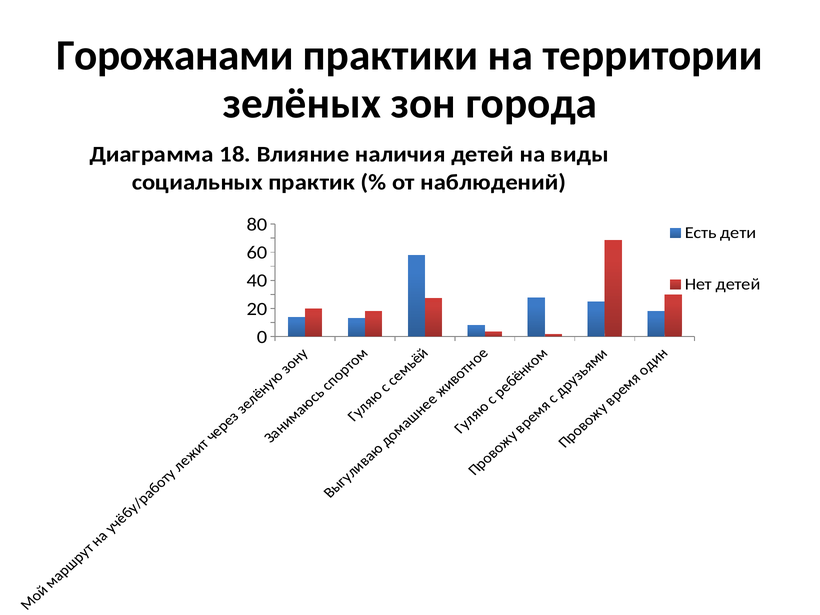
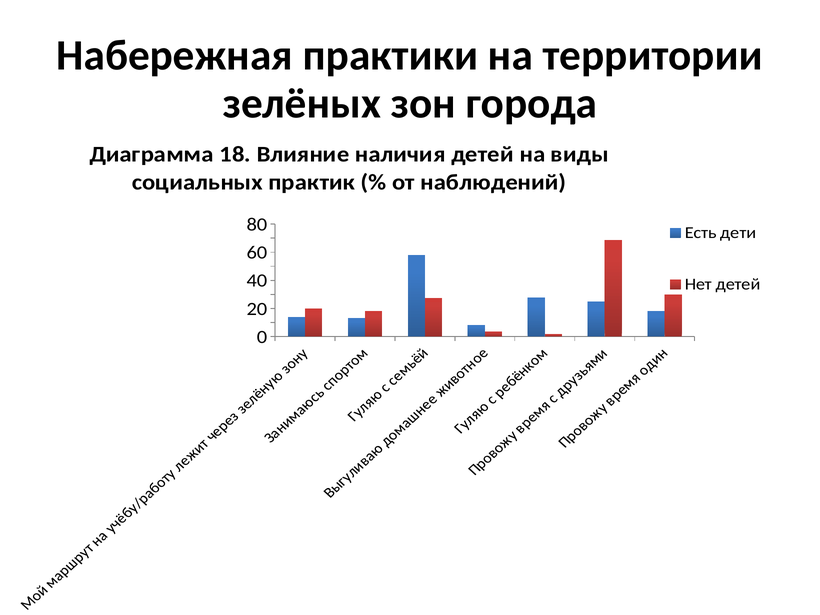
Горожанами: Горожанами -> Набережная
